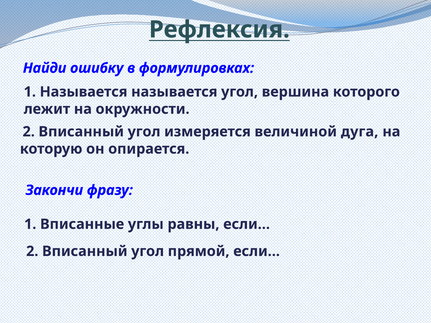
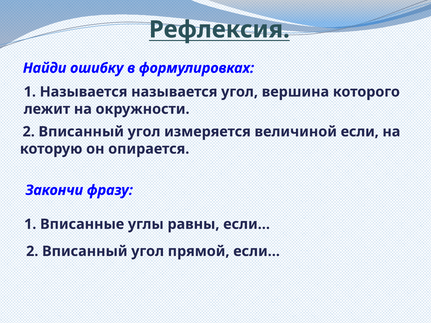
дуга: дуга -> если
